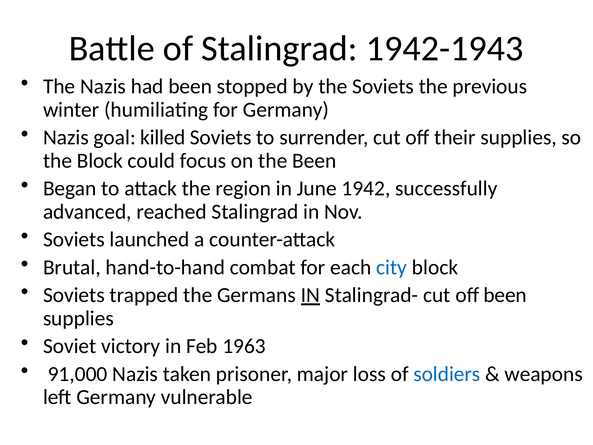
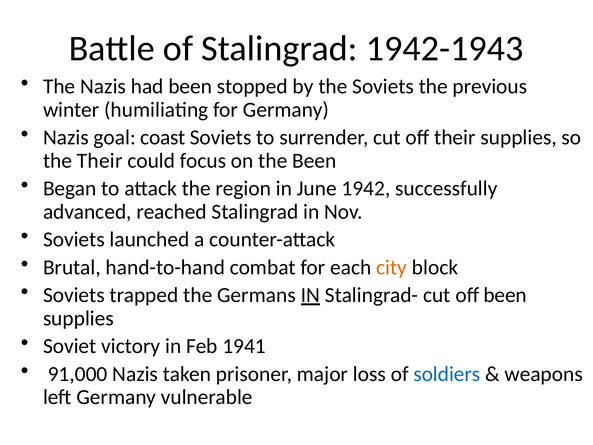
killed: killed -> coast
the Block: Block -> Their
city colour: blue -> orange
1963: 1963 -> 1941
